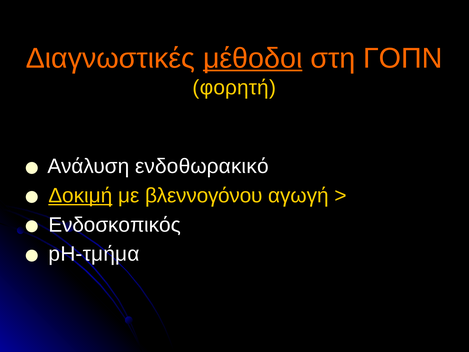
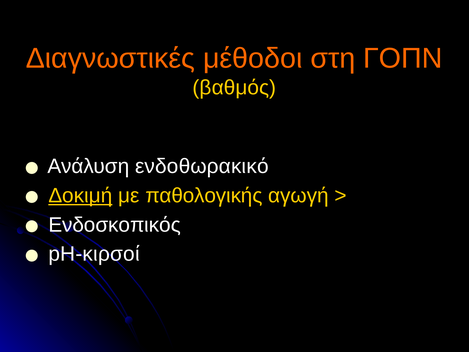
μέθοδοι underline: present -> none
φορητή: φορητή -> βαθμός
βλεννογόνου: βλεννογόνου -> παθολογικής
pH-τμήμα: pH-τμήμα -> pH-κιρσοί
